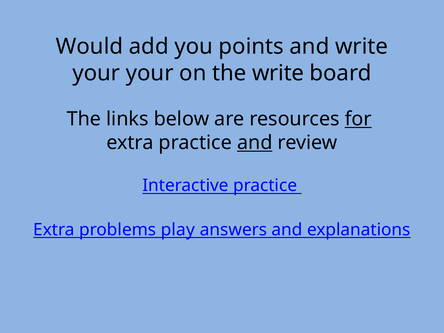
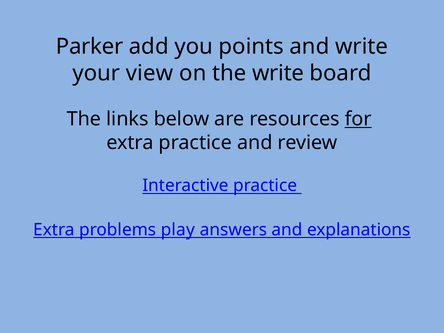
Would: Would -> Parker
your your: your -> view
and at (255, 143) underline: present -> none
